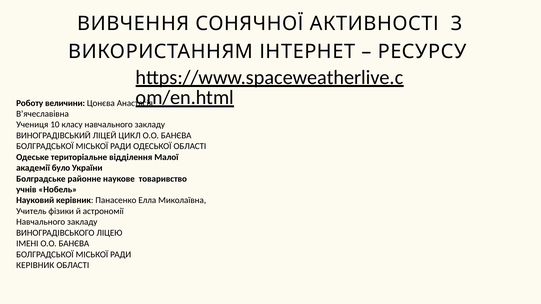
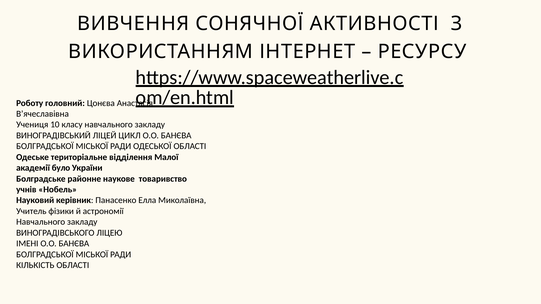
величини: величини -> головний
КЕРІВНИК at (35, 265): КЕРІВНИК -> КІЛЬКІСТЬ
